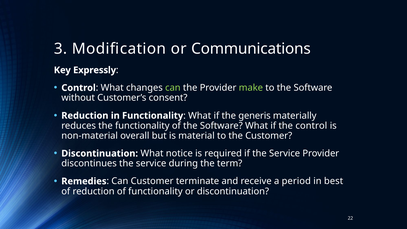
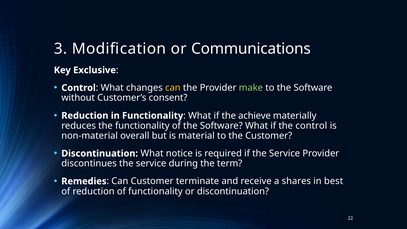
Expressly: Expressly -> Exclusive
can at (173, 88) colour: light green -> yellow
generis: generis -> achieve
period: period -> shares
